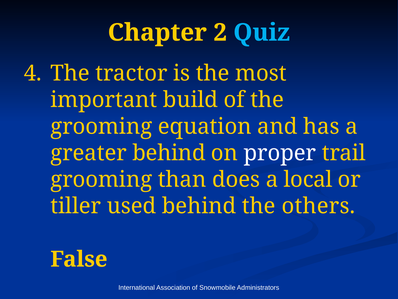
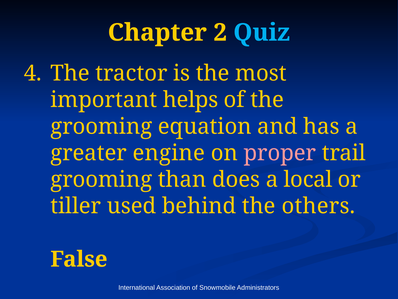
build: build -> helps
greater behind: behind -> engine
proper colour: white -> pink
